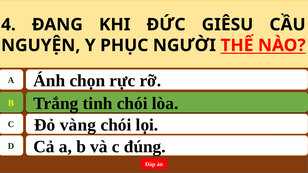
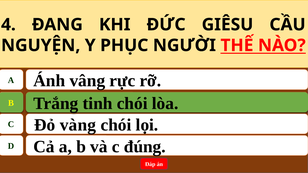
chọn: chọn -> vâng
